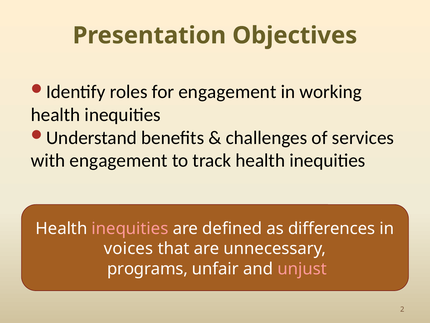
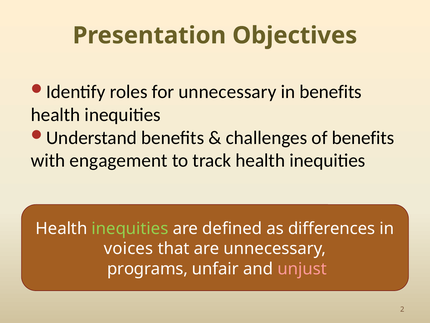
for engagement: engagement -> unnecessary
in working: working -> benefits
of services: services -> benefits
inequities at (130, 228) colour: pink -> light green
